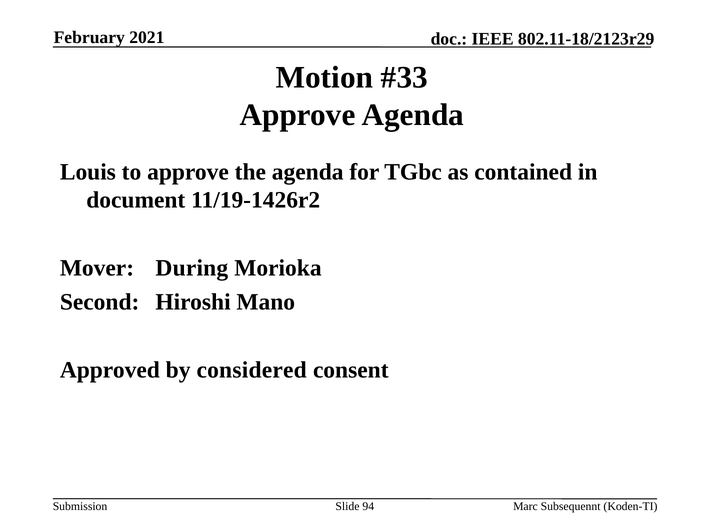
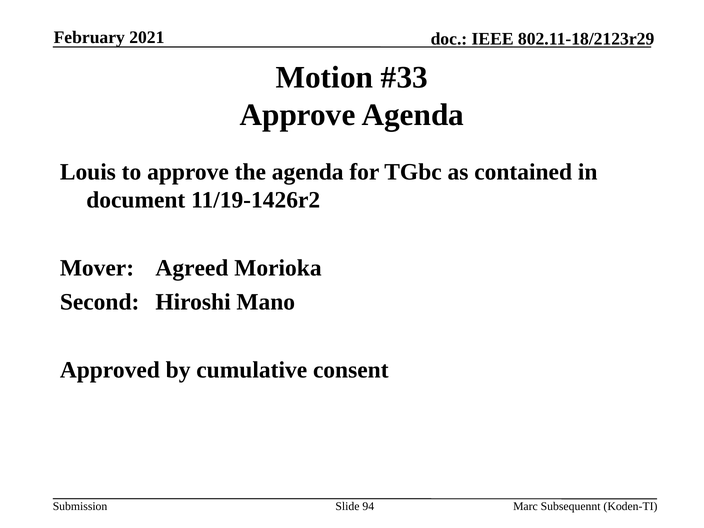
During: During -> Agreed
considered: considered -> cumulative
